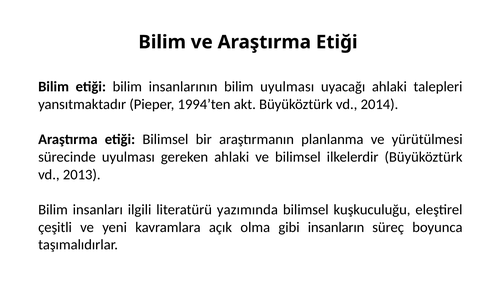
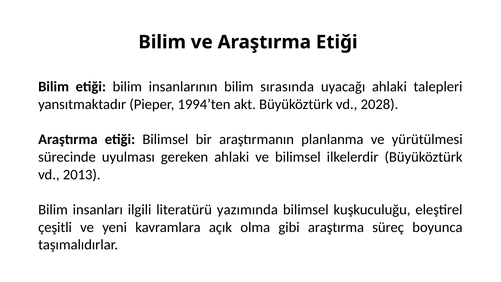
bilim uyulması: uyulması -> sırasında
2014: 2014 -> 2028
gibi insanların: insanların -> araştırma
